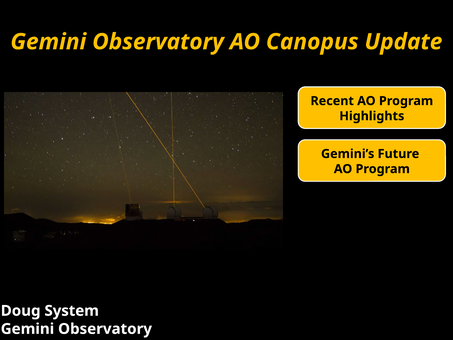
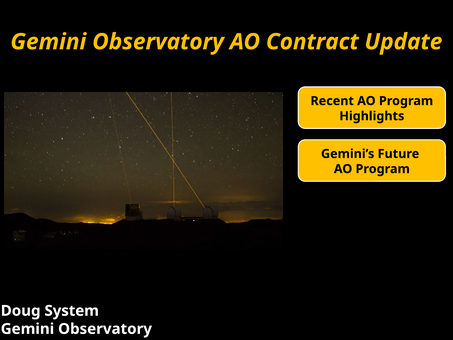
Canopus: Canopus -> Contract
